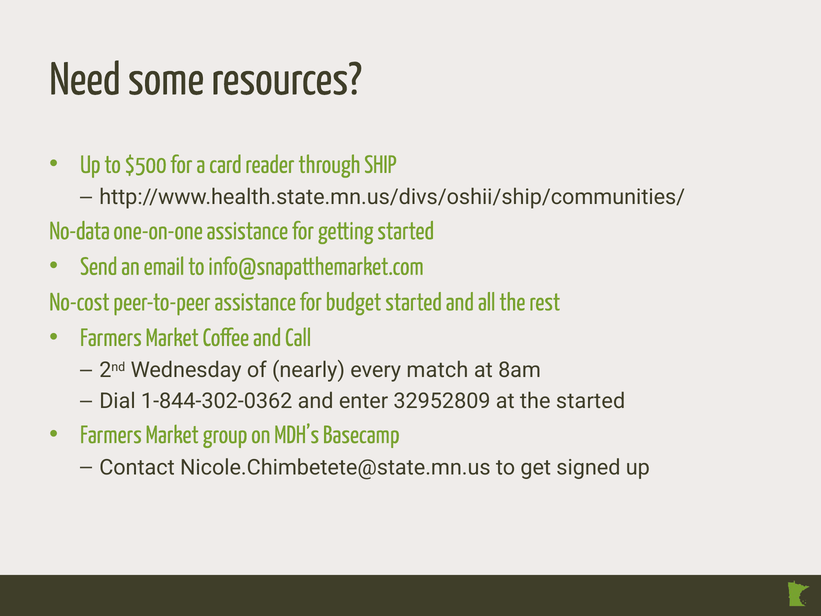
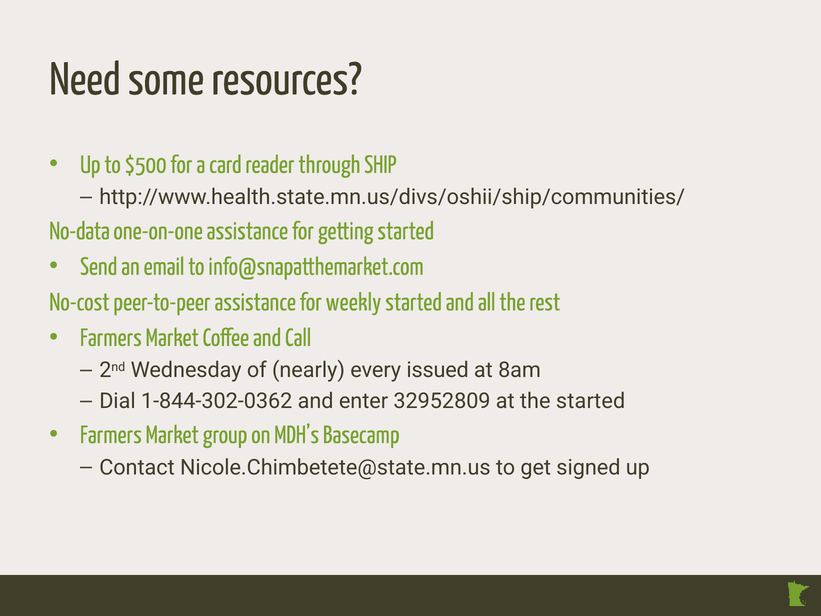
budget: budget -> weekly
match: match -> issued
